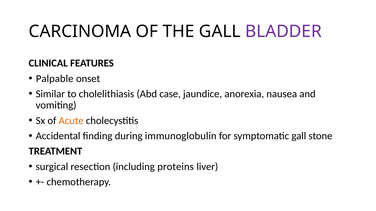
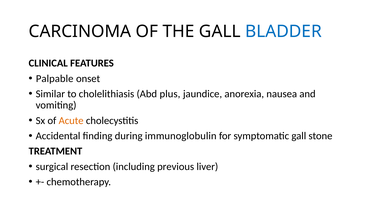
BLADDER colour: purple -> blue
case: case -> plus
proteins: proteins -> previous
